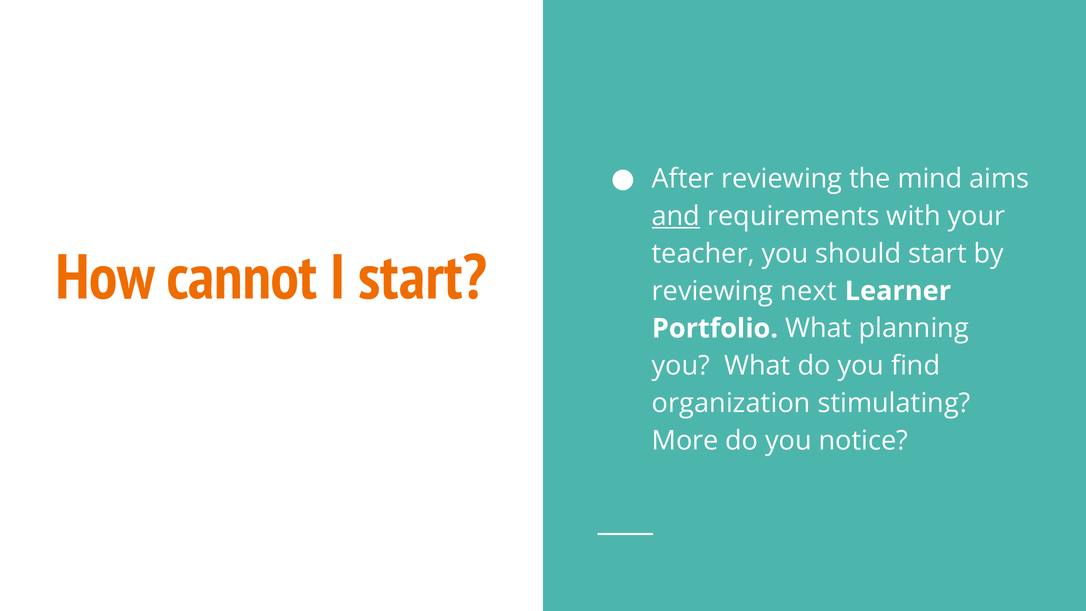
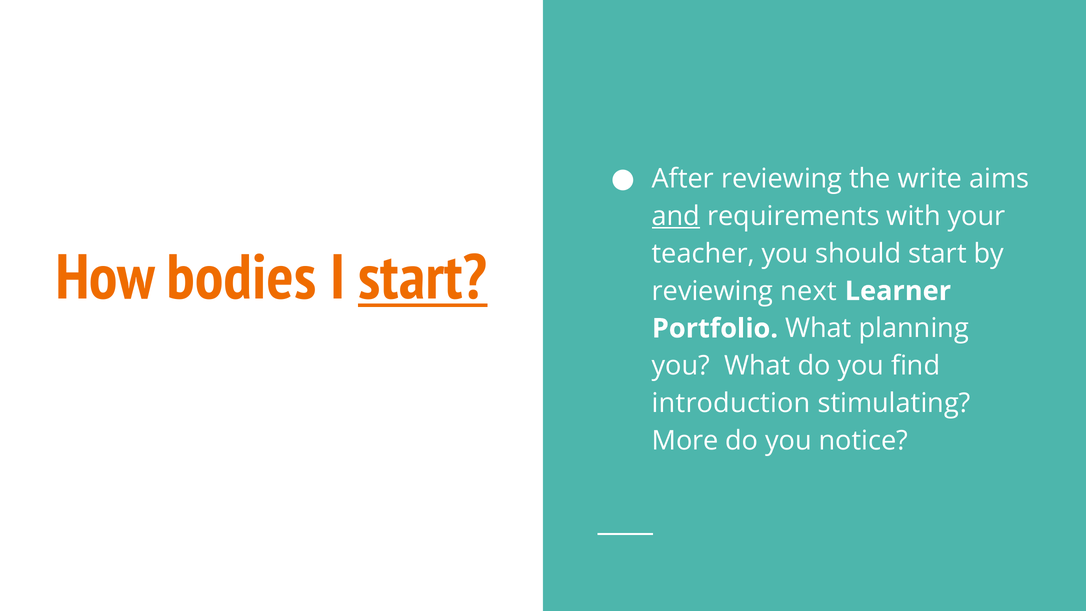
mind: mind -> write
cannot: cannot -> bodies
start at (423, 278) underline: none -> present
organization: organization -> introduction
